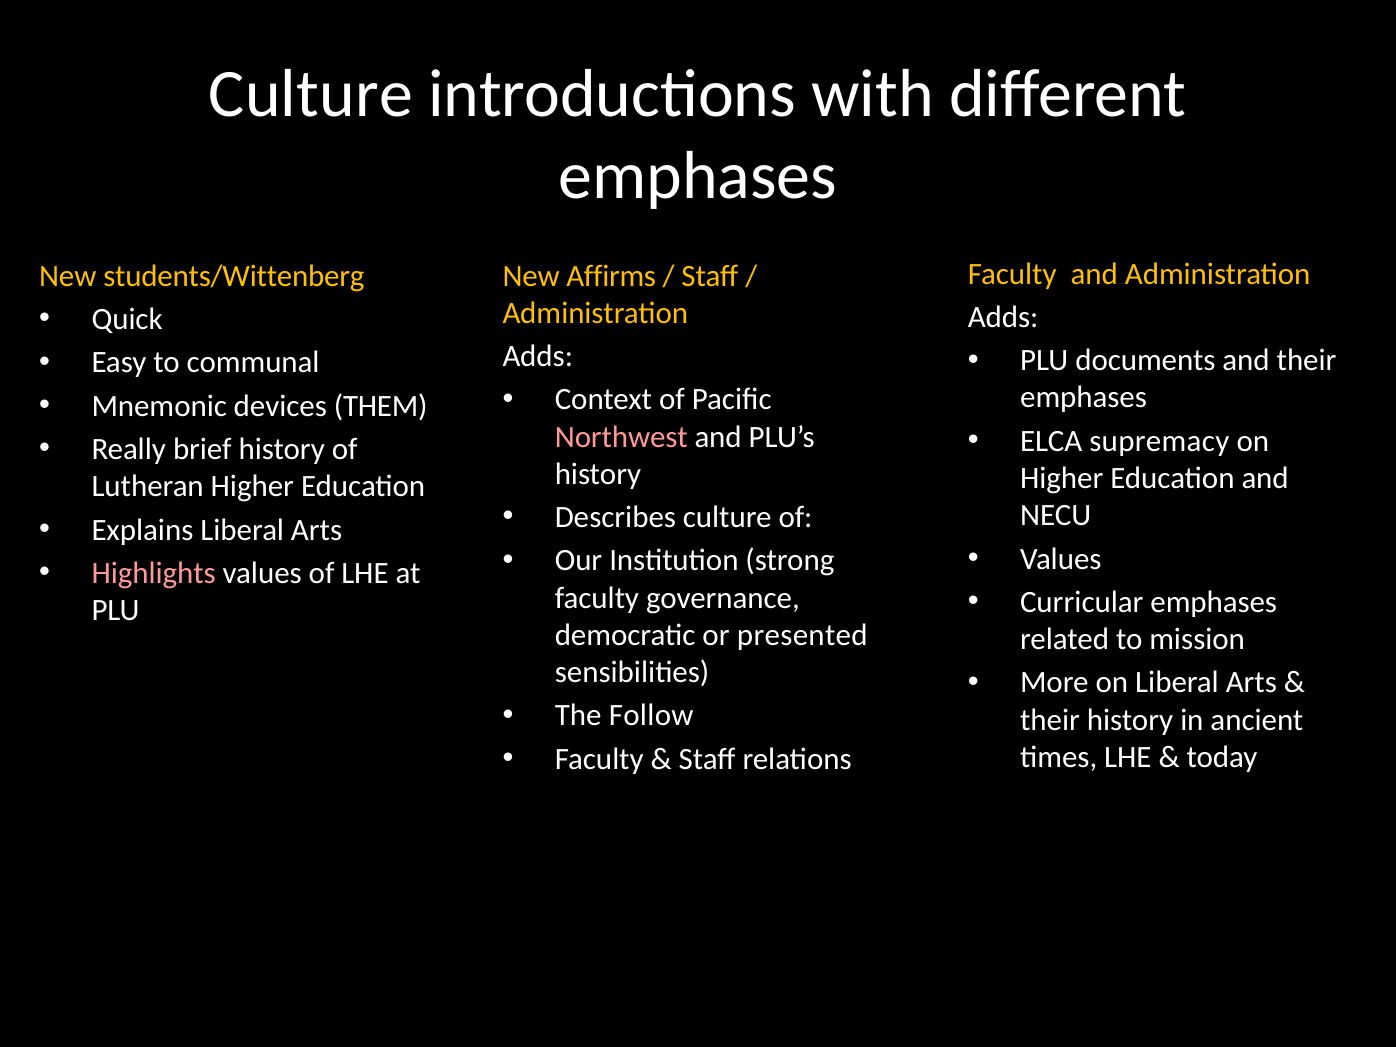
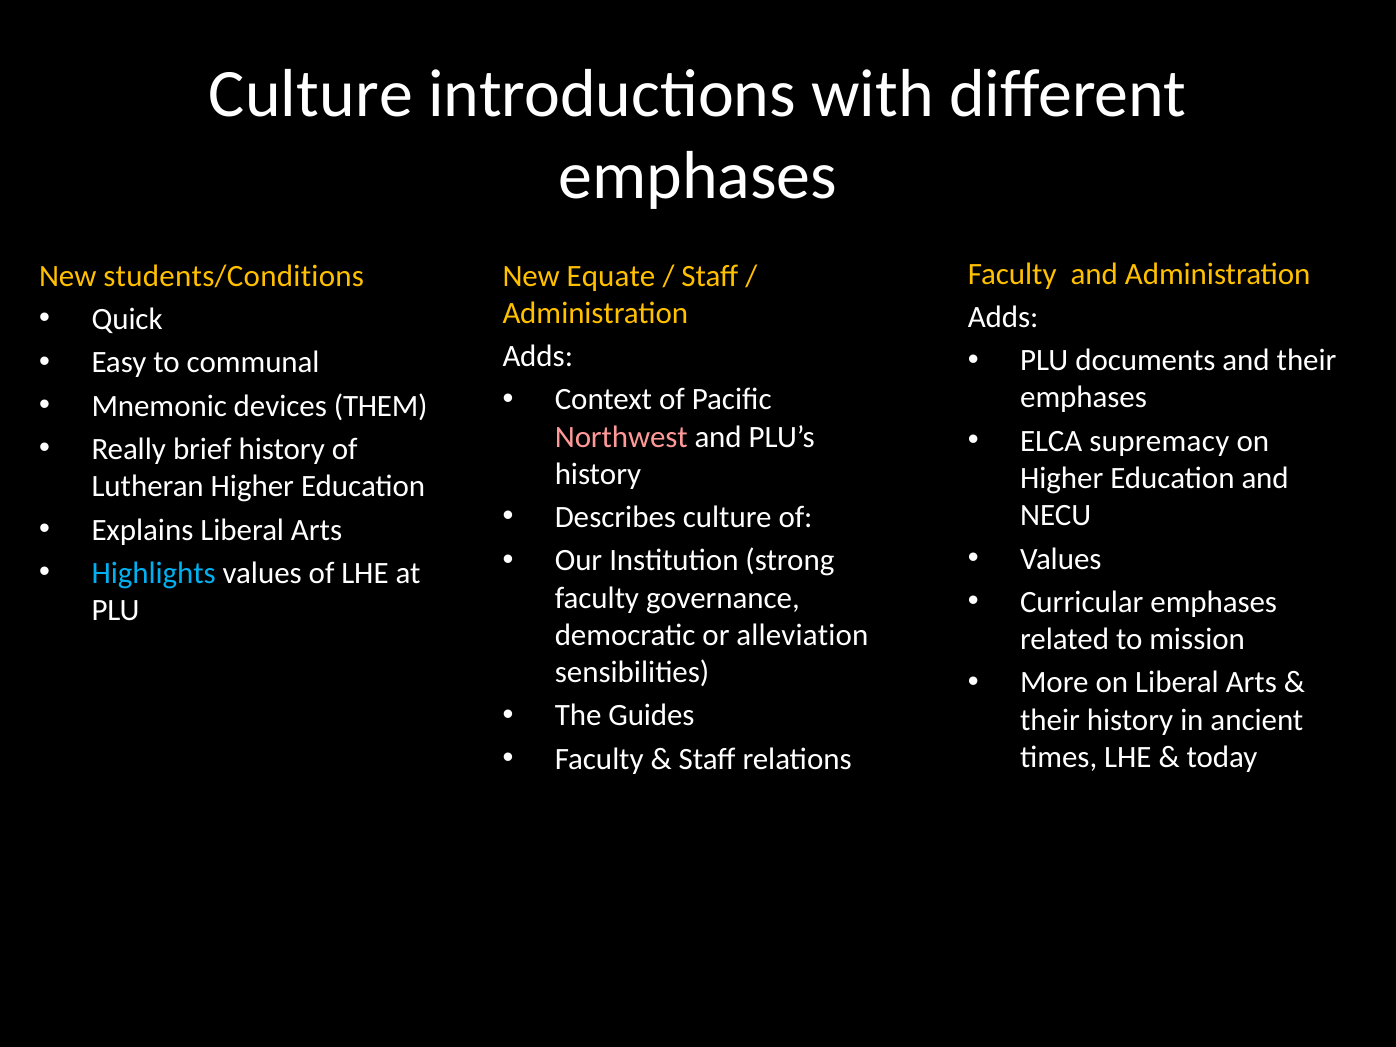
Affirms: Affirms -> Equate
students/Wittenberg: students/Wittenberg -> students/Conditions
Highlights colour: pink -> light blue
presented: presented -> alleviation
Follow: Follow -> Guides
